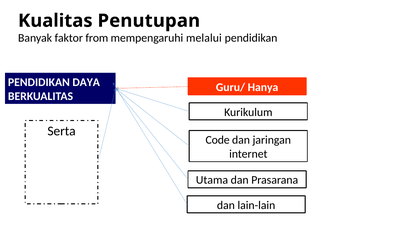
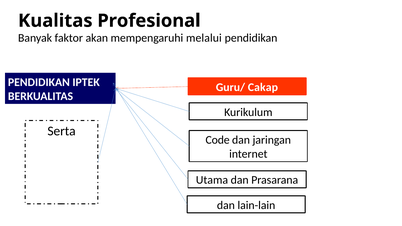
Penutupan: Penutupan -> Profesional
from: from -> akan
DAYA: DAYA -> IPTEK
Hanya: Hanya -> Cakap
